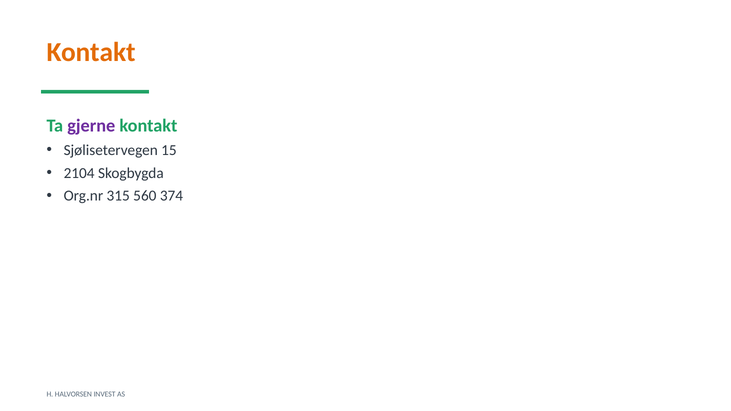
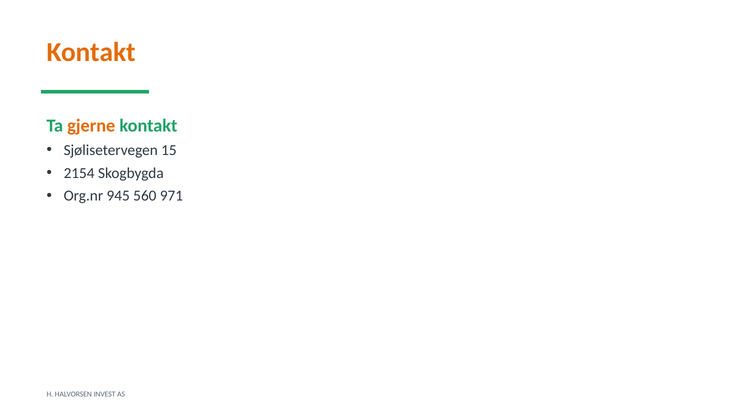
gjerne colour: purple -> orange
2104: 2104 -> 2154
315: 315 -> 945
374: 374 -> 971
